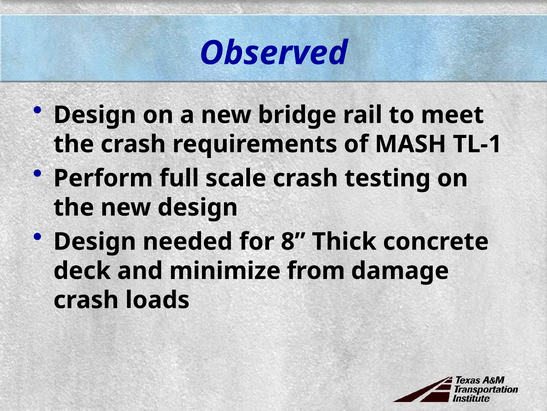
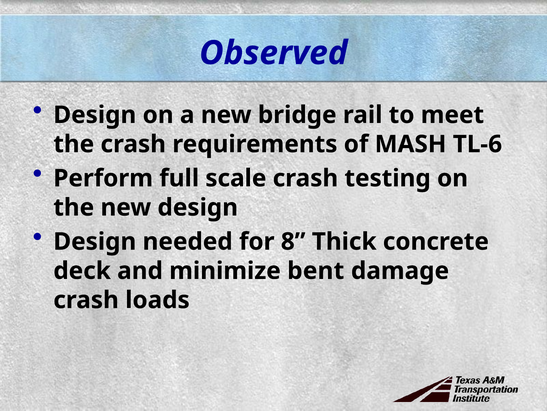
TL-1: TL-1 -> TL-6
from: from -> bent
